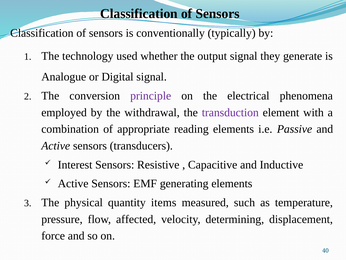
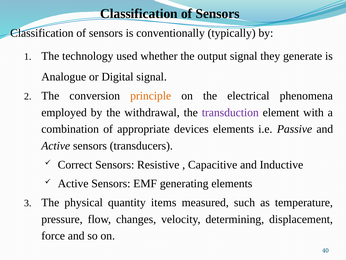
principle colour: purple -> orange
reading: reading -> devices
Interest: Interest -> Correct
affected: affected -> changes
